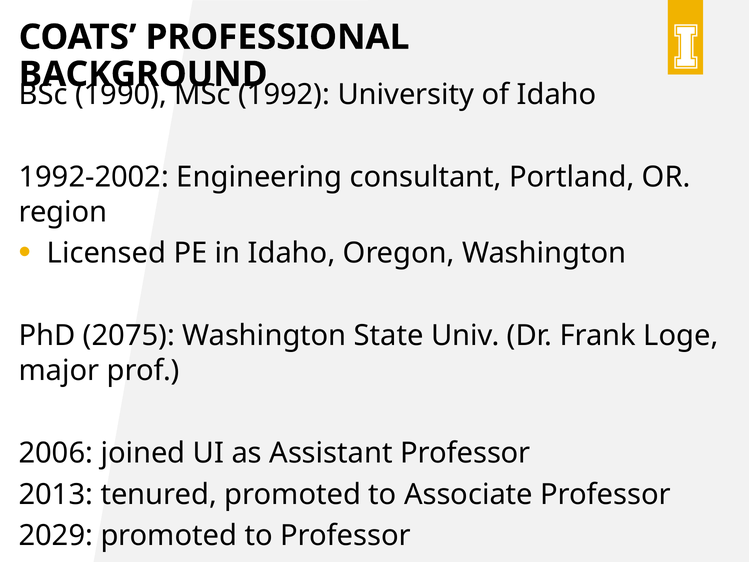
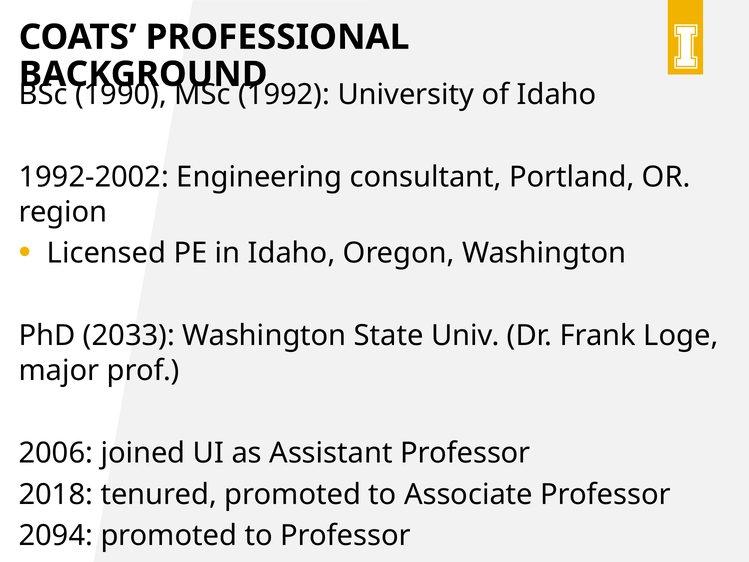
2075: 2075 -> 2033
2013: 2013 -> 2018
2029: 2029 -> 2094
